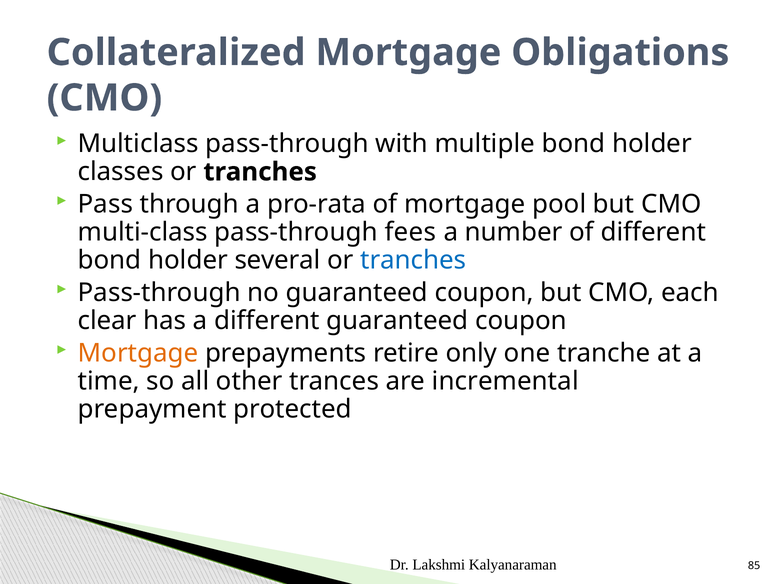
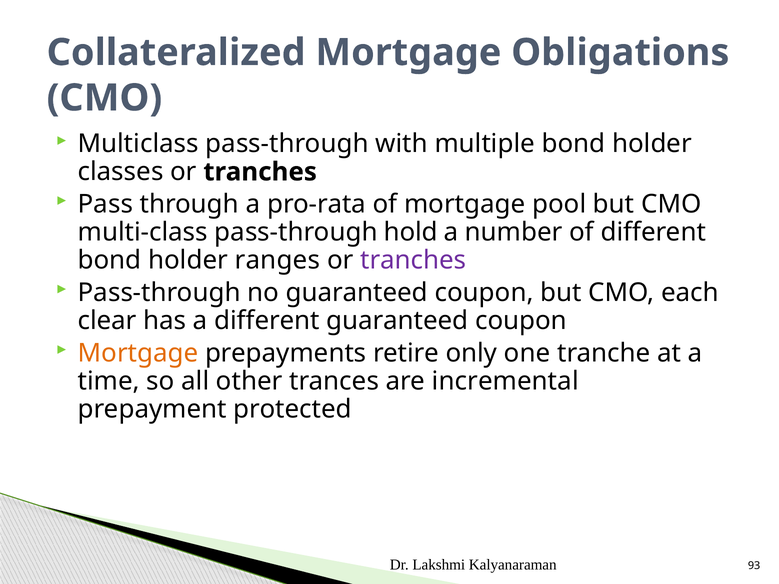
fees: fees -> hold
several: several -> ranges
tranches at (413, 260) colour: blue -> purple
85: 85 -> 93
